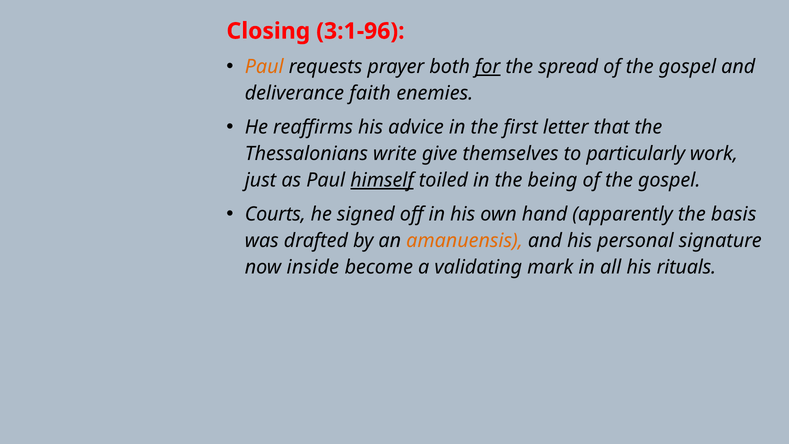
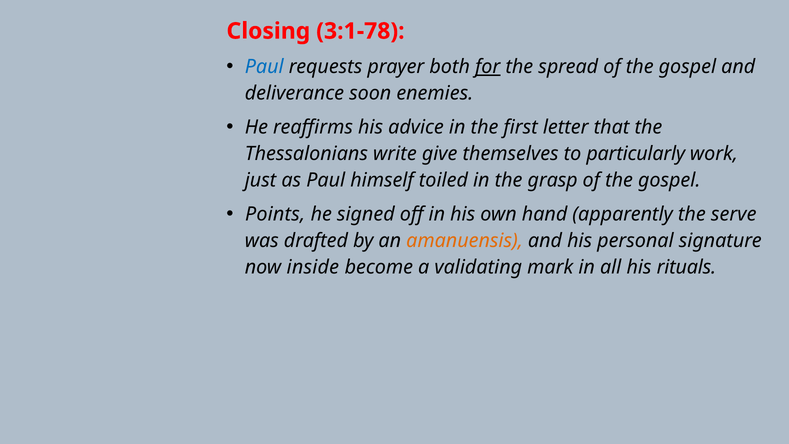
3:1-96: 3:1-96 -> 3:1-78
Paul at (264, 67) colour: orange -> blue
faith: faith -> soon
himself underline: present -> none
being: being -> grasp
Courts: Courts -> Points
basis: basis -> serve
